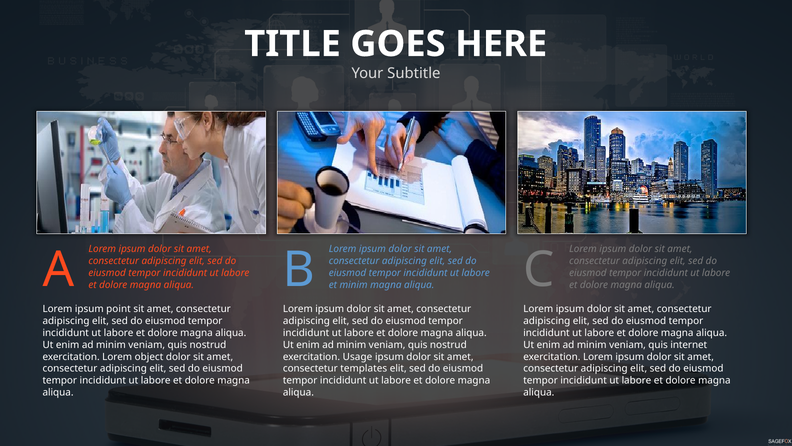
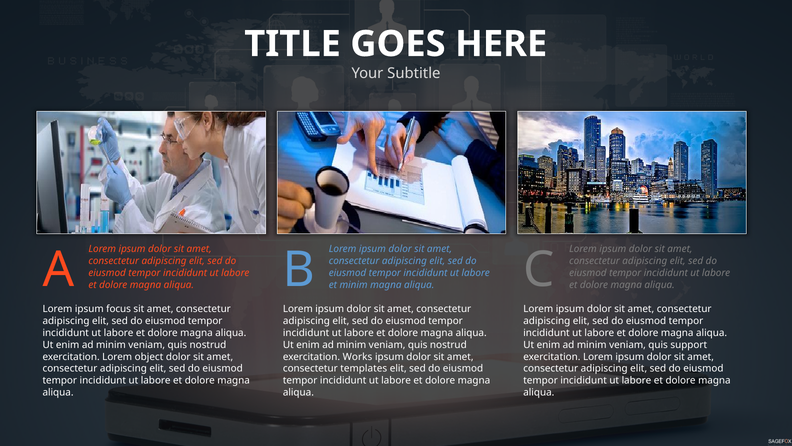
point: point -> focus
internet: internet -> support
Usage: Usage -> Works
